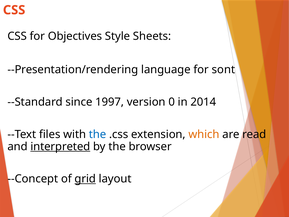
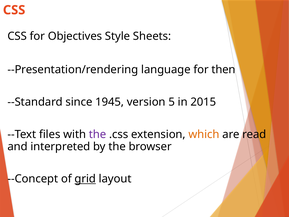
sont: sont -> then
1997: 1997 -> 1945
0: 0 -> 5
2014: 2014 -> 2015
the at (98, 134) colour: blue -> purple
interpreted underline: present -> none
